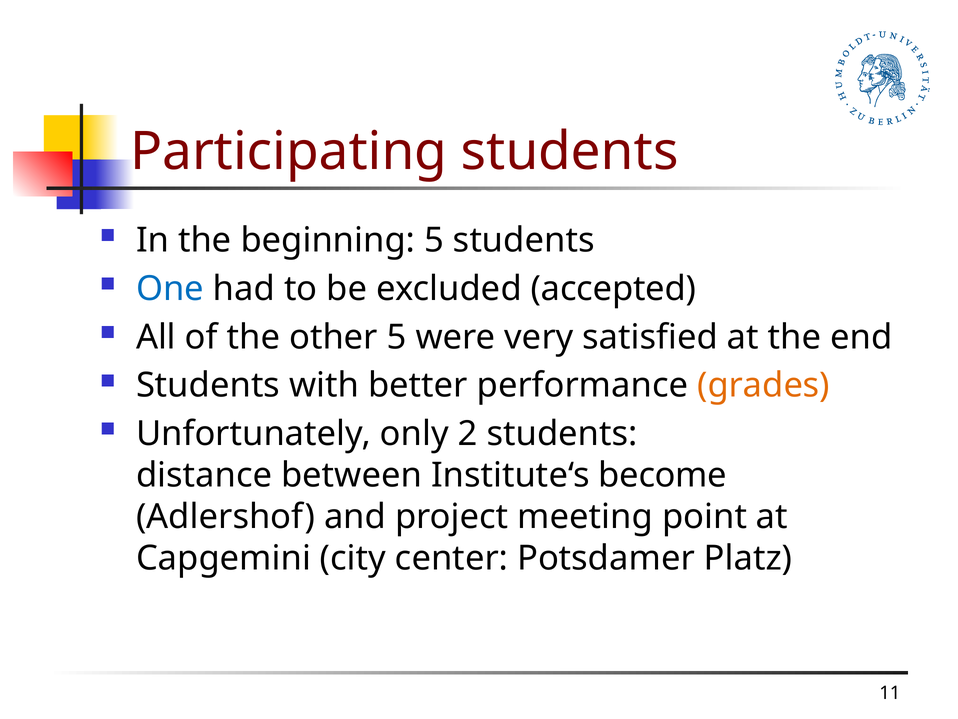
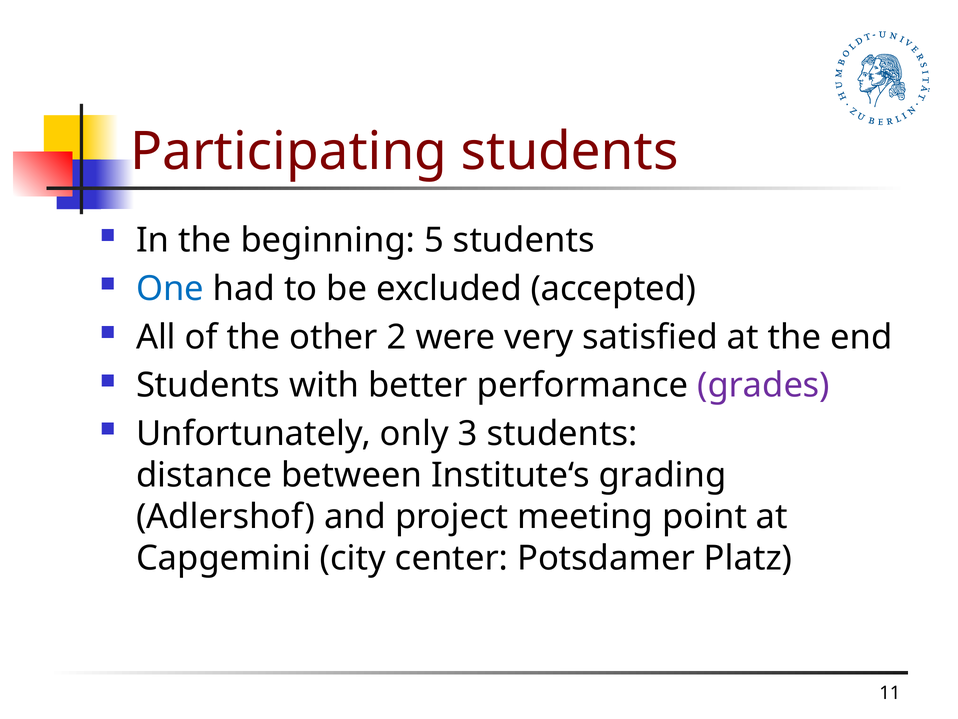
other 5: 5 -> 2
grades colour: orange -> purple
2: 2 -> 3
become: become -> grading
